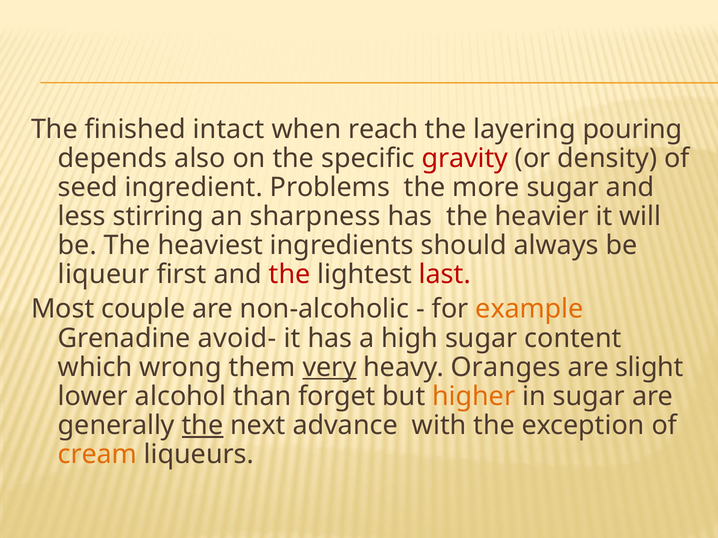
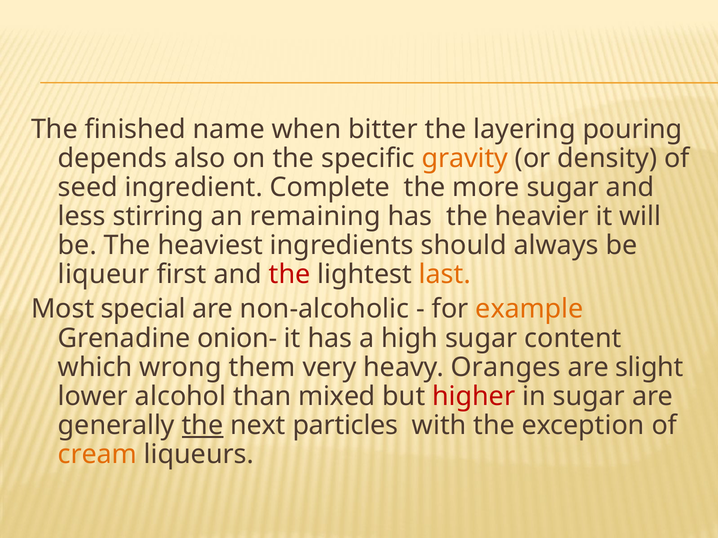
intact: intact -> name
reach: reach -> bitter
gravity colour: red -> orange
Problems: Problems -> Complete
sharpness: sharpness -> remaining
last colour: red -> orange
couple: couple -> special
avoid-: avoid- -> onion-
very underline: present -> none
forget: forget -> mixed
higher colour: orange -> red
advance: advance -> particles
